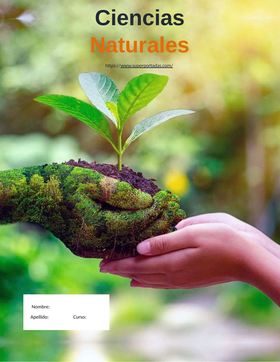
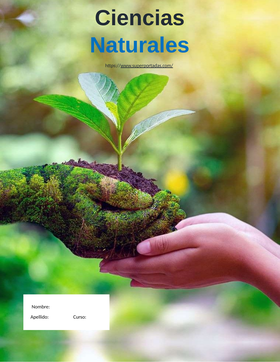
Naturales colour: orange -> blue
